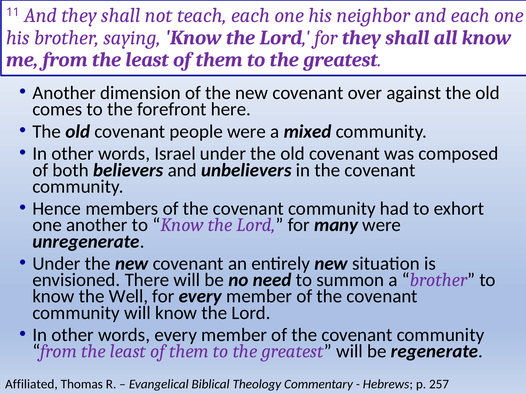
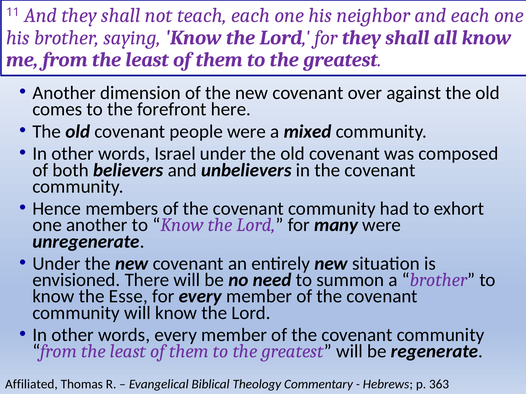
Well: Well -> Esse
257: 257 -> 363
